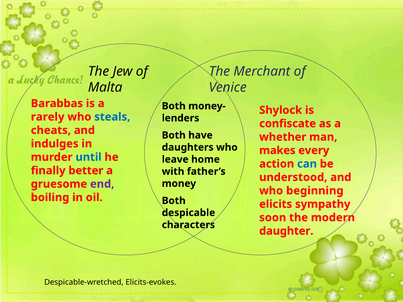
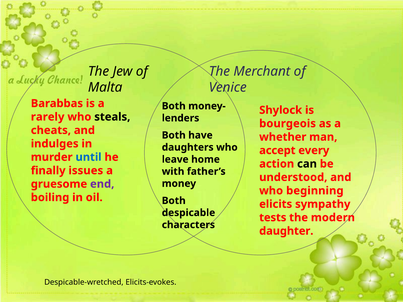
steals colour: blue -> black
confiscate: confiscate -> bourgeois
makes: makes -> accept
can colour: blue -> black
better: better -> issues
soon: soon -> tests
